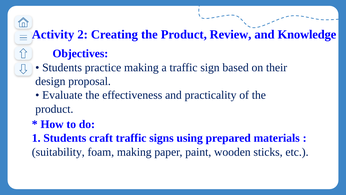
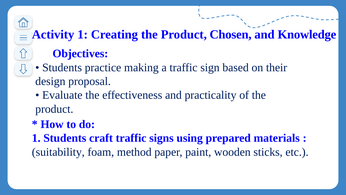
Activity 2: 2 -> 1
Review: Review -> Chosen
foam making: making -> method
